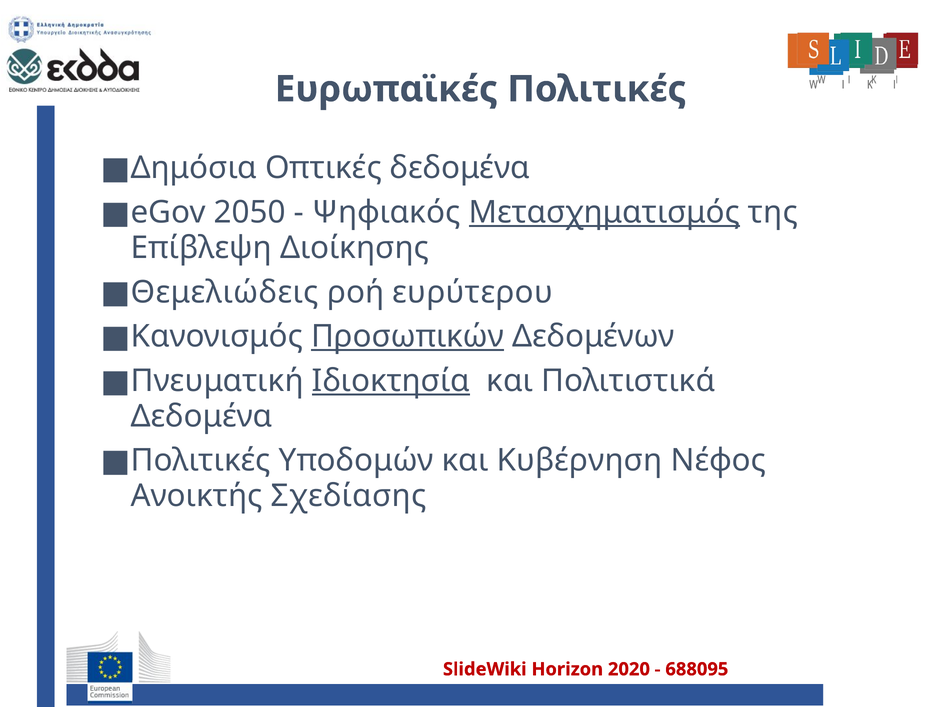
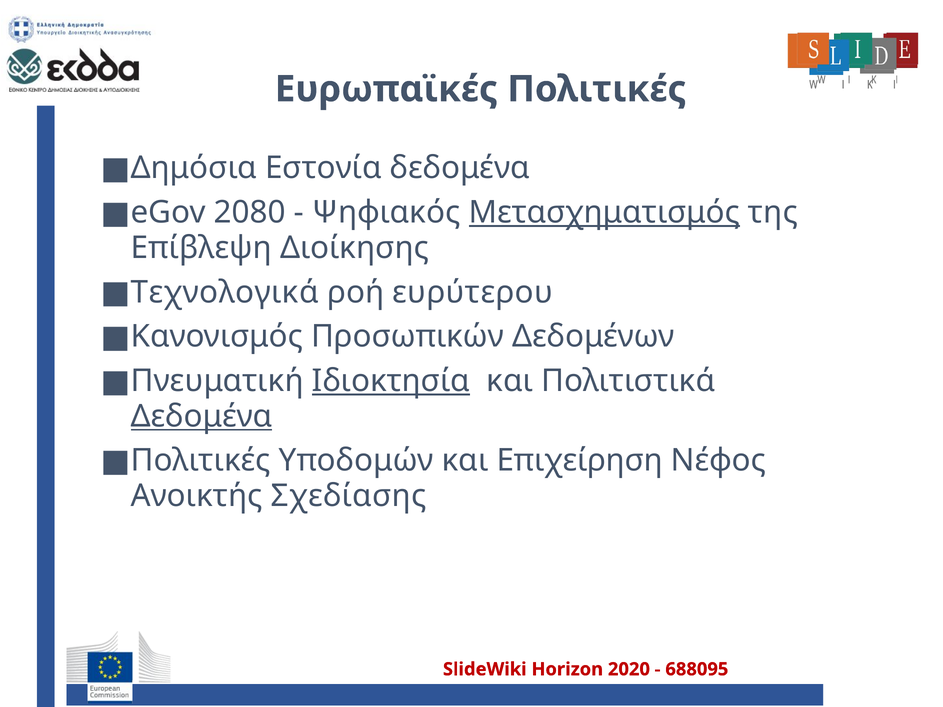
Οπτικές: Οπτικές -> Εστονία
2050: 2050 -> 2080
Θεμελιώδεις: Θεμελιώδεις -> Τεχνολογικά
Προσωπικών underline: present -> none
Δεδομένα at (202, 416) underline: none -> present
Κυβέρνηση: Κυβέρνηση -> Επιχείρηση
